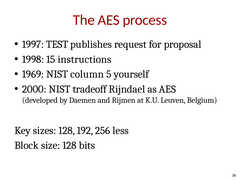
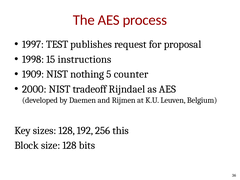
1969: 1969 -> 1909
column: column -> nothing
yourself: yourself -> counter
less: less -> this
